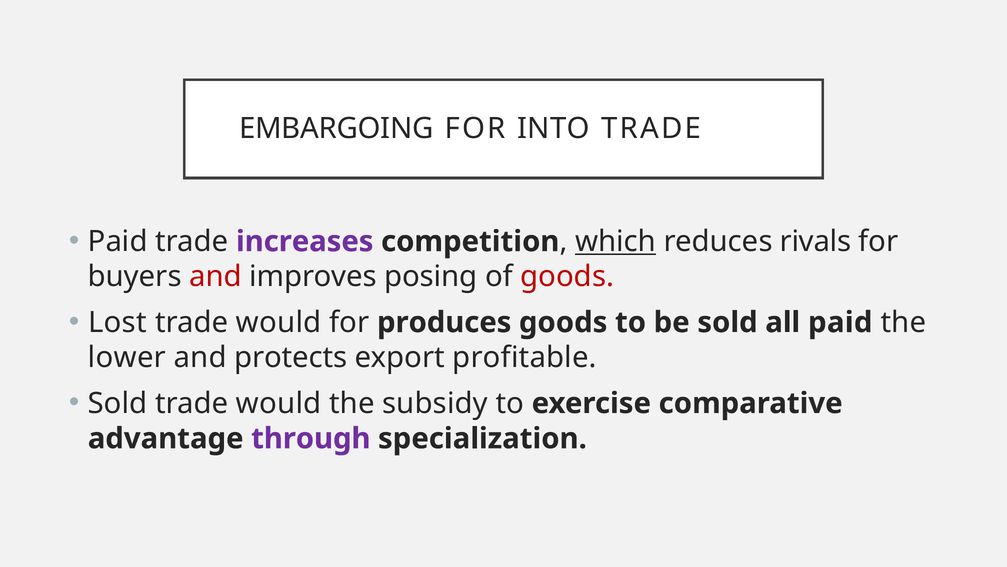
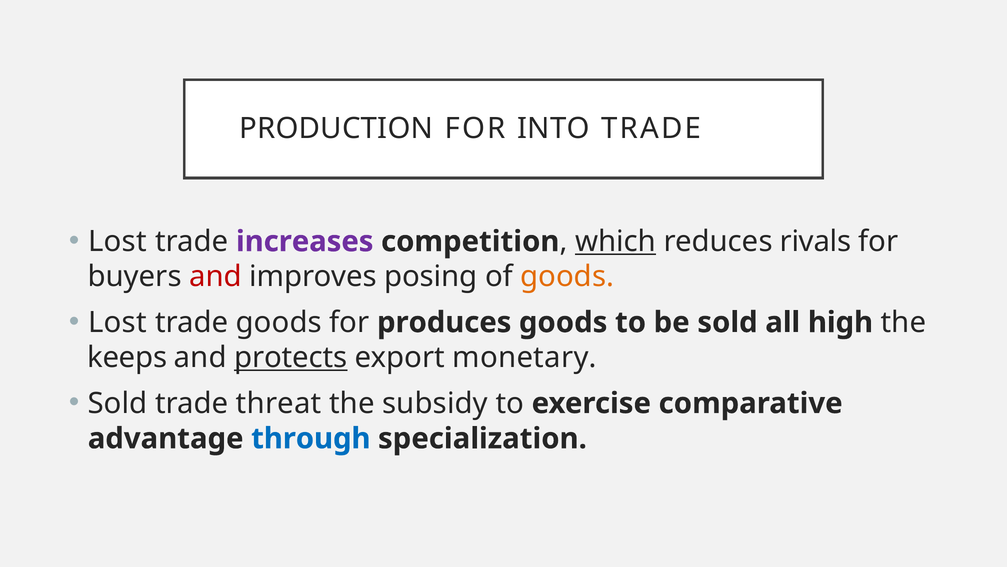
EMBARGOING: EMBARGOING -> PRODUCTION
Paid at (118, 241): Paid -> Lost
goods at (567, 276) colour: red -> orange
would at (279, 322): would -> goods
all paid: paid -> high
lower: lower -> keeps
protects underline: none -> present
profitable: profitable -> monetary
would at (279, 403): would -> threat
through colour: purple -> blue
